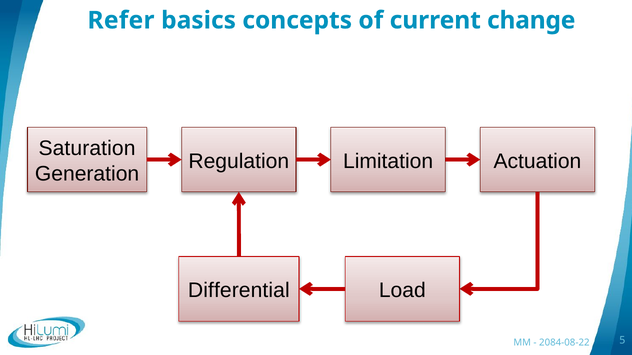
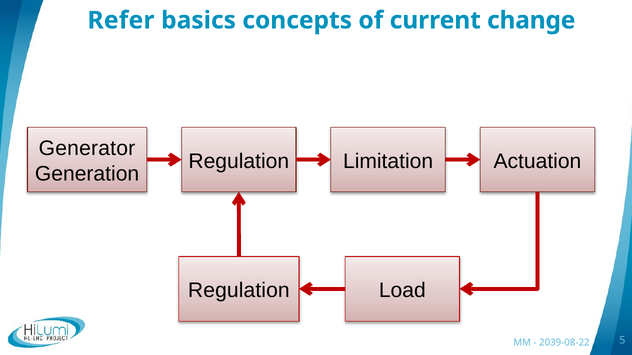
Saturation: Saturation -> Generator
Differential at (239, 291): Differential -> Regulation
2084-08-22: 2084-08-22 -> 2039-08-22
